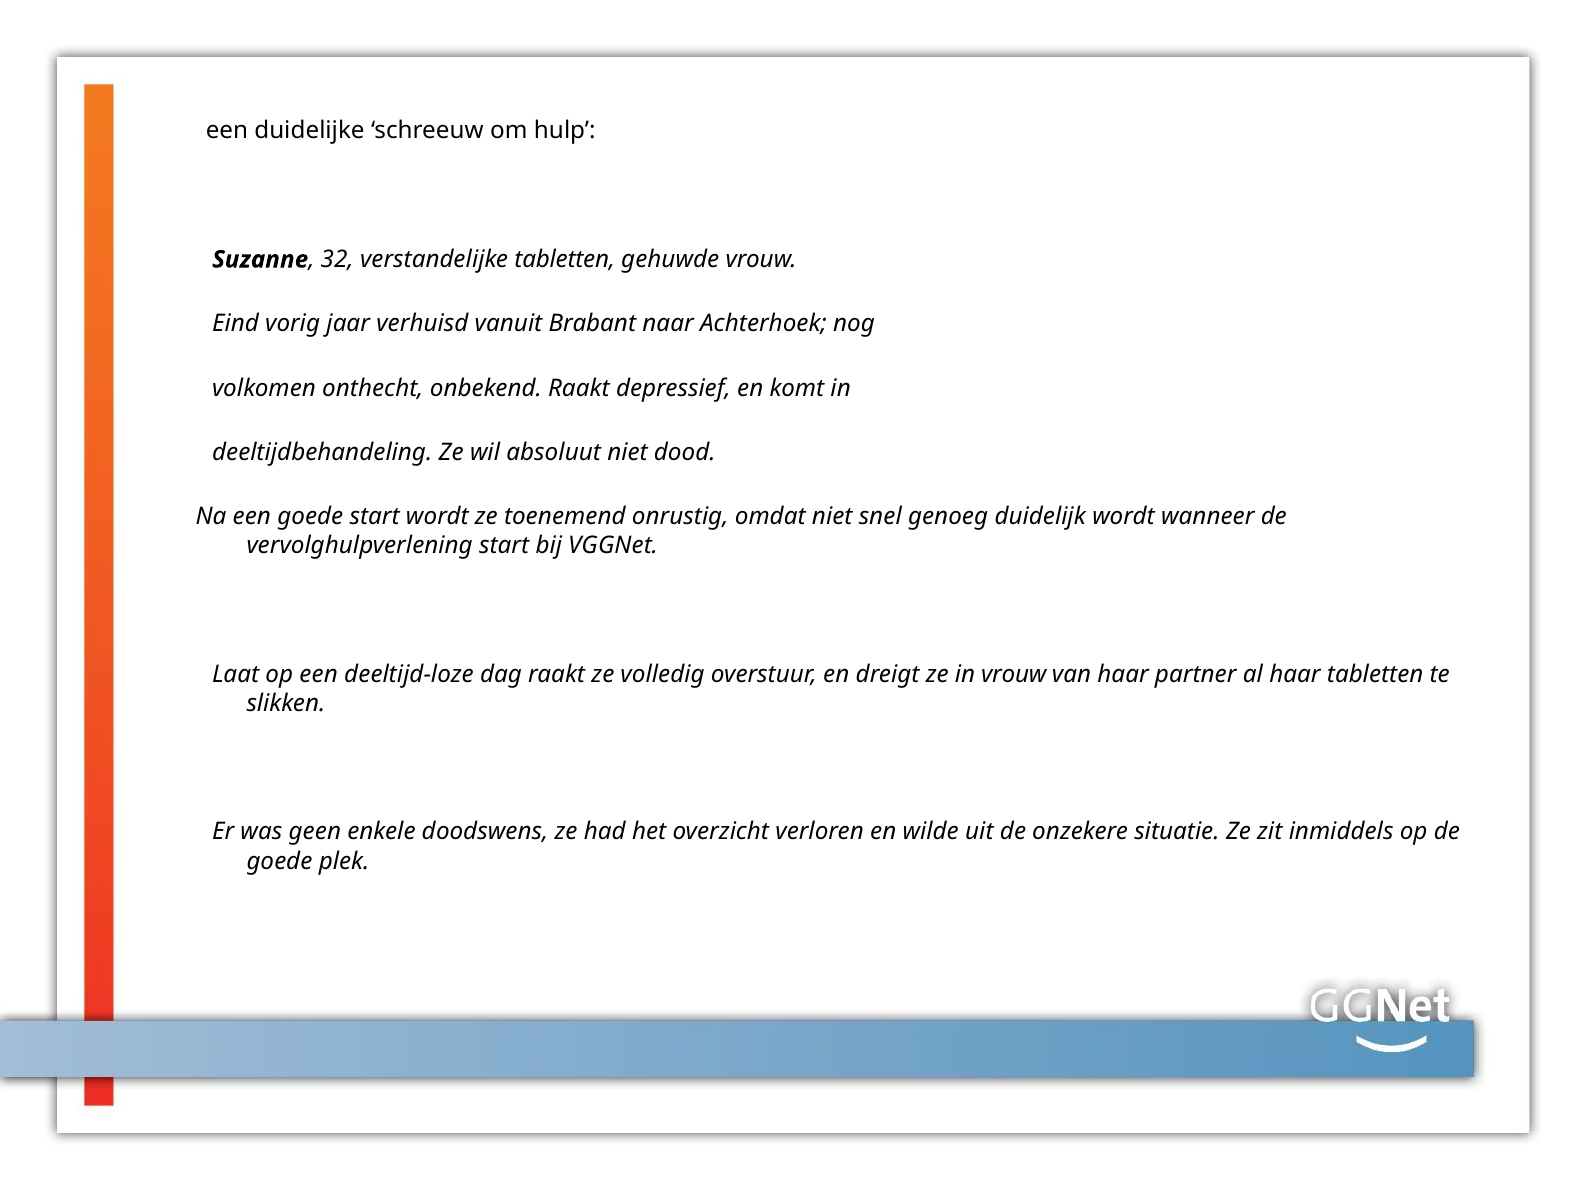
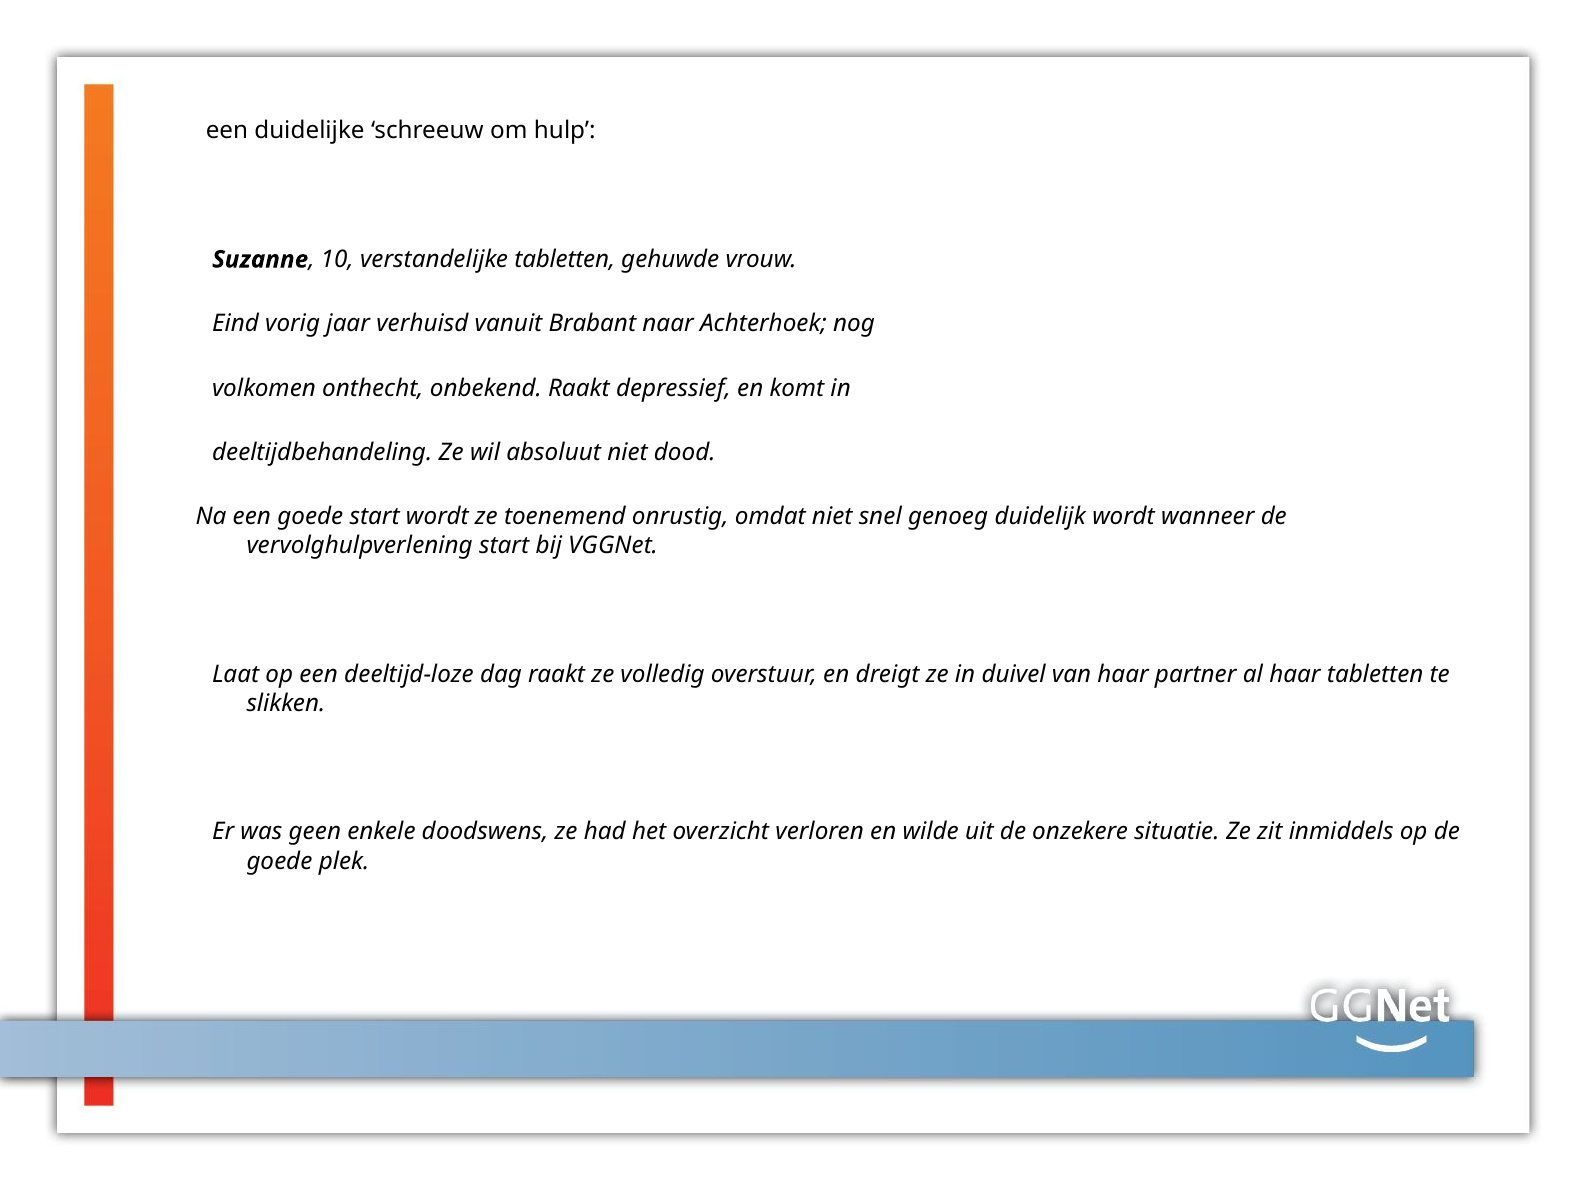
32: 32 -> 10
in vrouw: vrouw -> duivel
